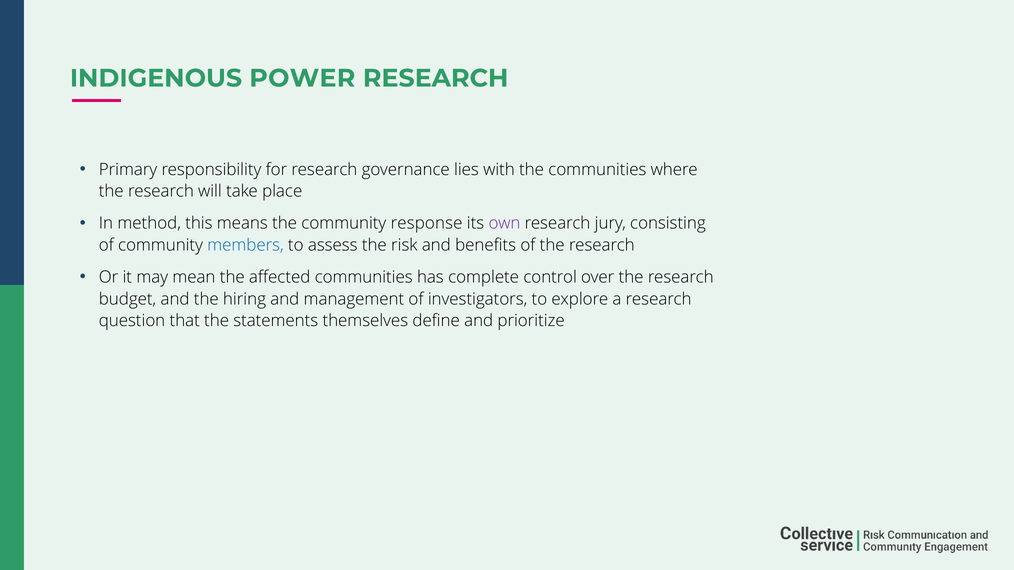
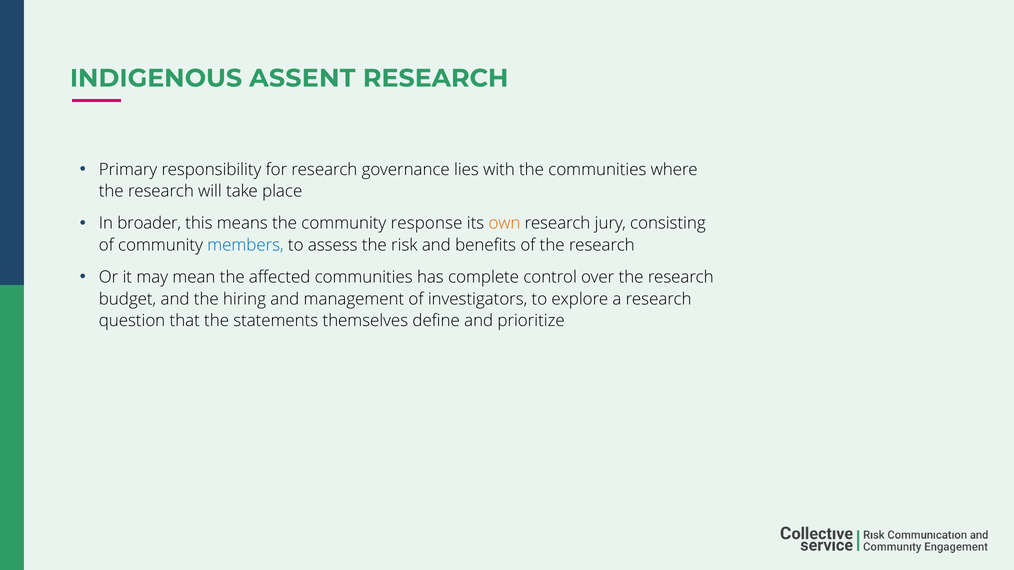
POWER: POWER -> ASSENT
method: method -> broader
own colour: purple -> orange
